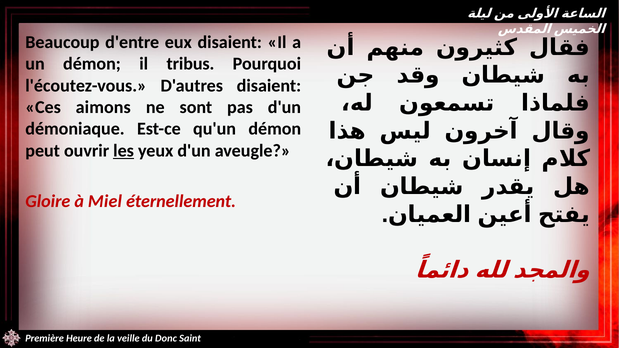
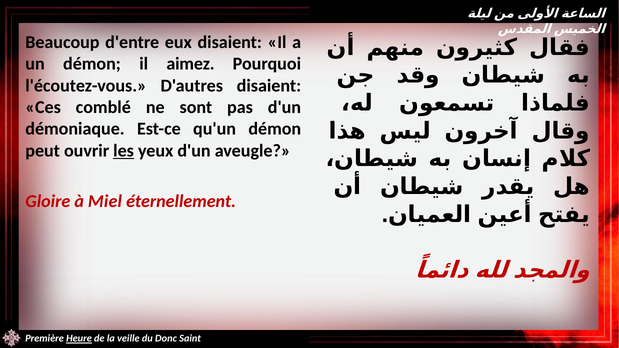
tribus: tribus -> aimez
aimons: aimons -> comblé
Heure underline: none -> present
